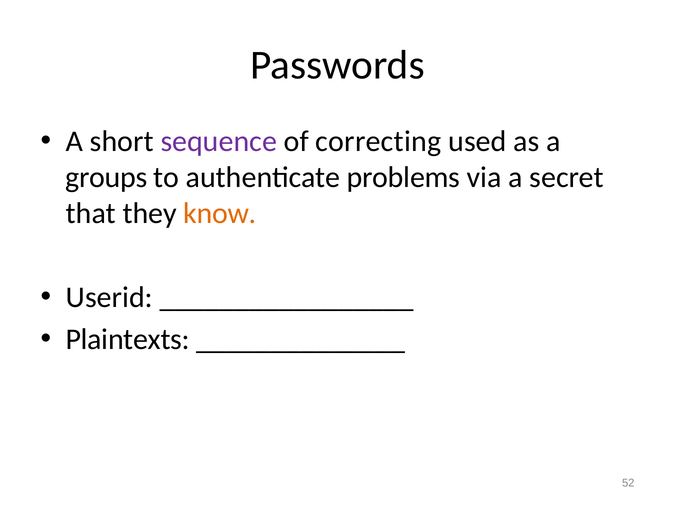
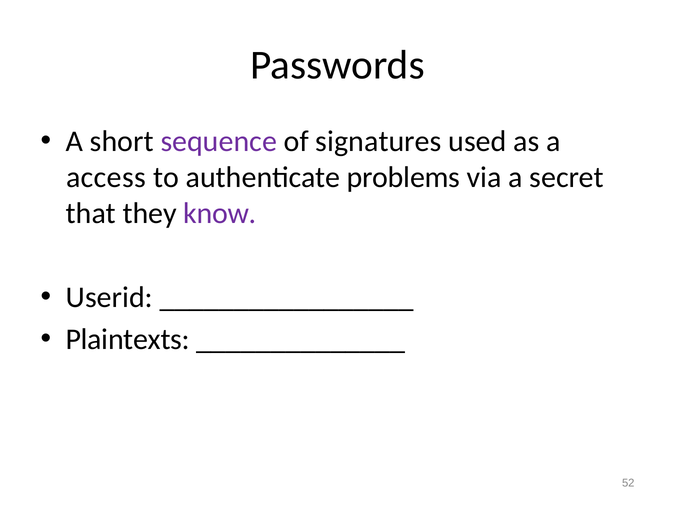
correcting: correcting -> signatures
groups: groups -> access
know colour: orange -> purple
